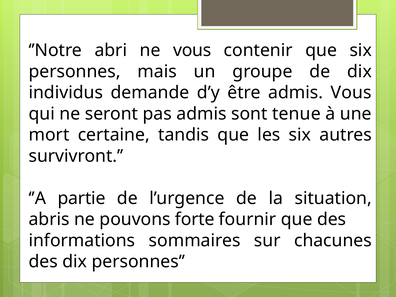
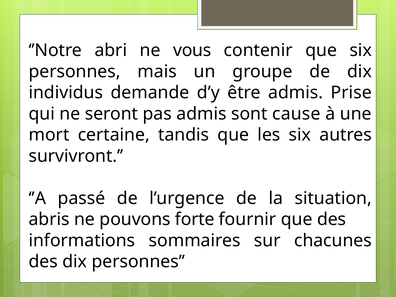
admis Vous: Vous -> Prise
tenue: tenue -> cause
partie: partie -> passé
